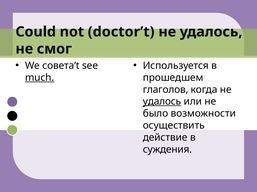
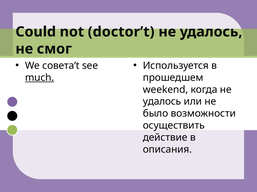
глаголов: глаголов -> weekend
удалось at (162, 102) underline: present -> none
суждения: суждения -> описания
